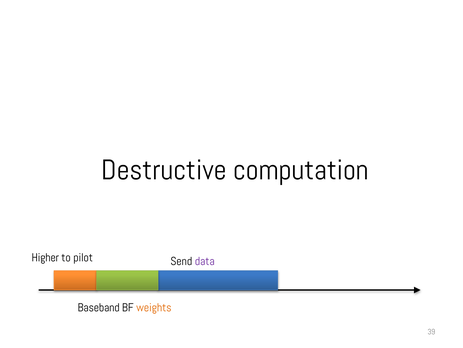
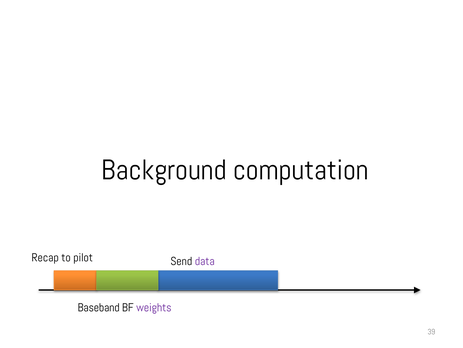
Destructive: Destructive -> Background
Higher: Higher -> Recap
weights colour: orange -> purple
